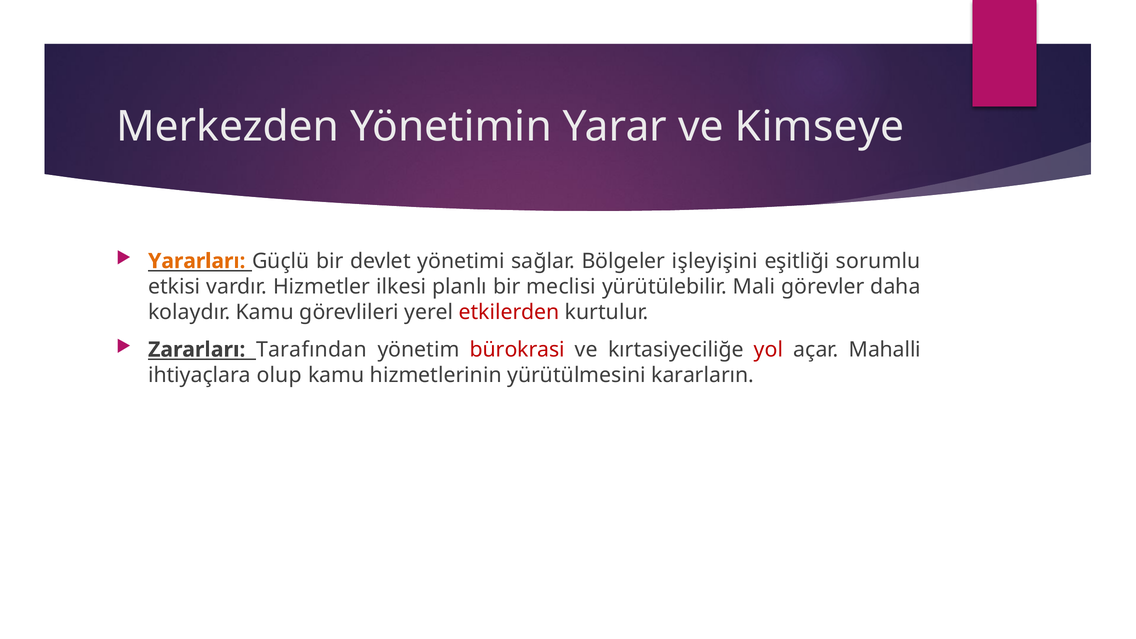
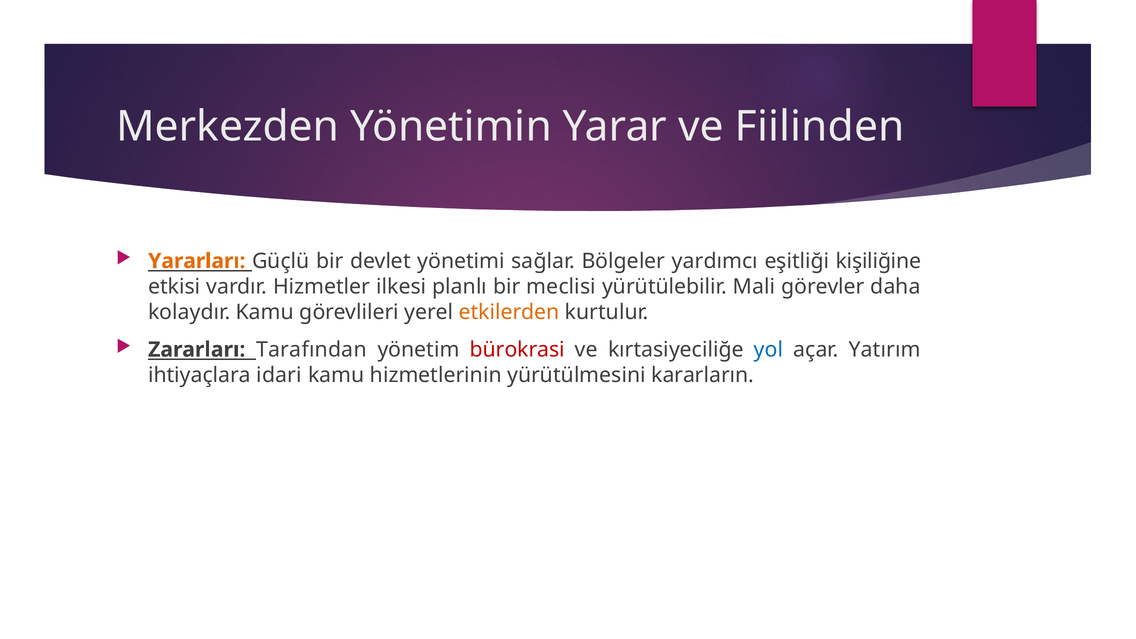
Kimseye: Kimseye -> Fiilinden
işleyişini: işleyişini -> yardımcı
sorumlu: sorumlu -> kişiliğine
etkilerden colour: red -> orange
yol colour: red -> blue
Mahalli: Mahalli -> Yatırım
olup: olup -> idari
